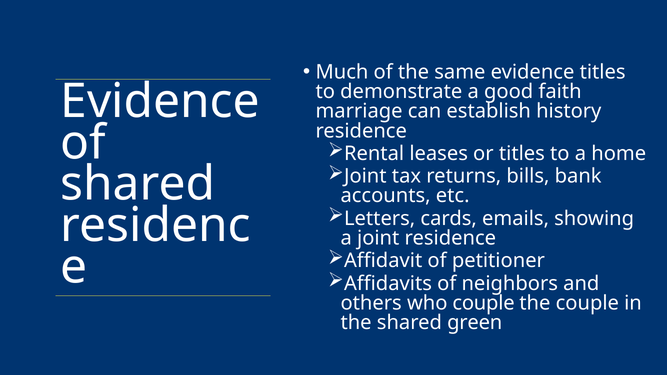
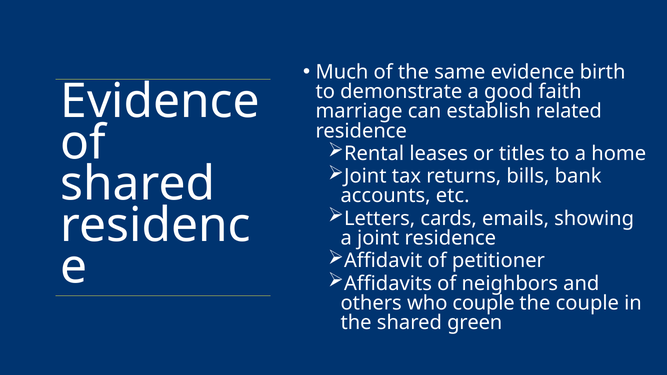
evidence titles: titles -> birth
history: history -> related
